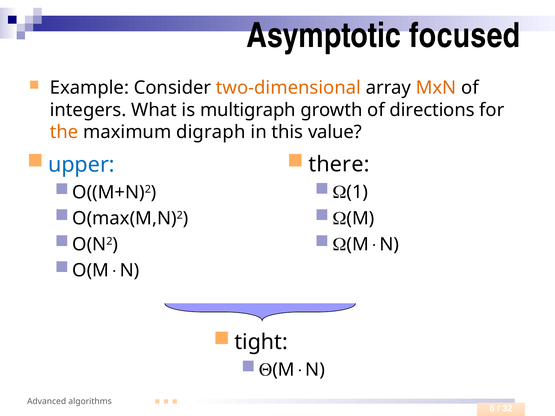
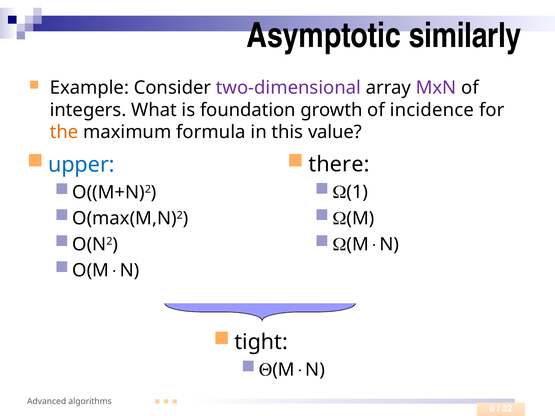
focused: focused -> similarly
two-dimensional colour: orange -> purple
MxN colour: orange -> purple
multigraph: multigraph -> foundation
directions: directions -> incidence
digraph: digraph -> formula
